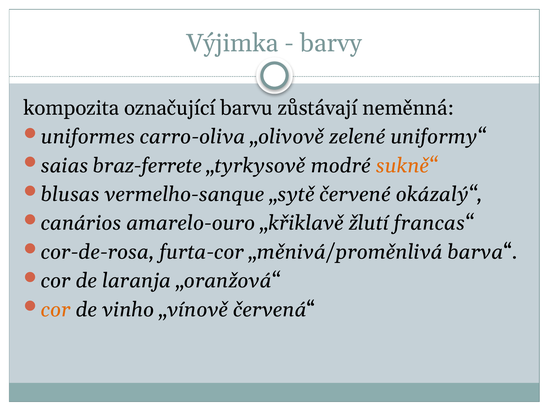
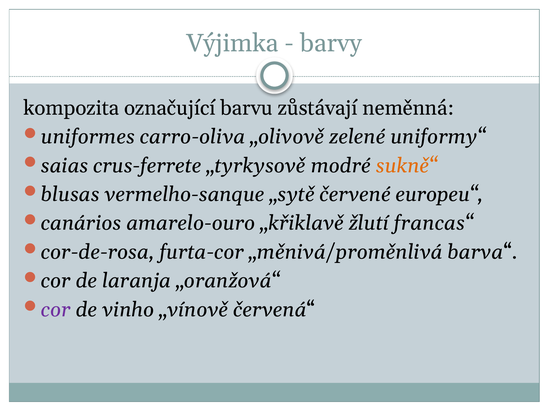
braz-ferrete: braz-ferrete -> crus-ferrete
okázalý“: okázalý“ -> europeu“
cor at (56, 310) colour: orange -> purple
